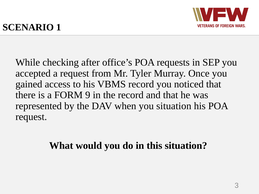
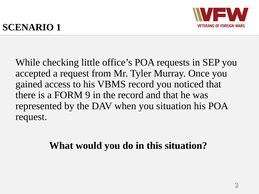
after: after -> little
